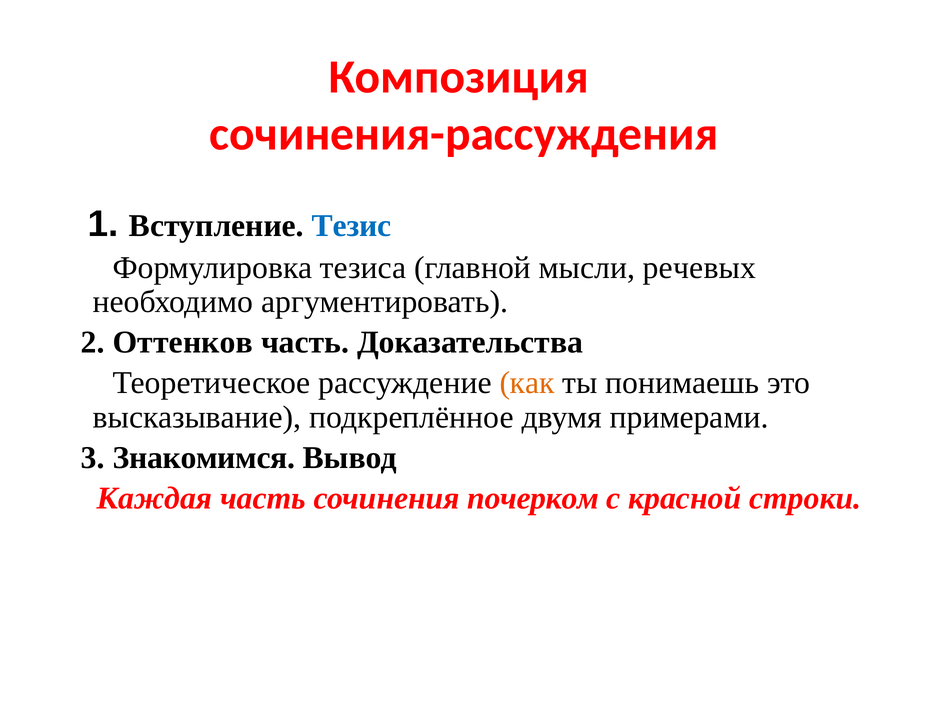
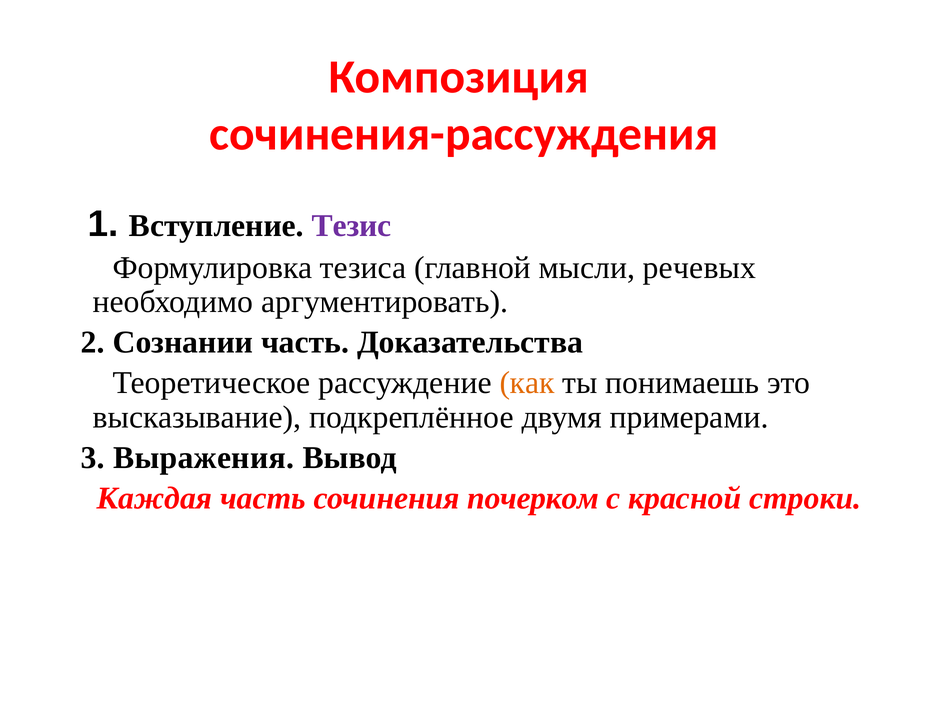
Тезис colour: blue -> purple
Оттенков: Оттенков -> Сознании
Знакомимся: Знакомимся -> Выражения
